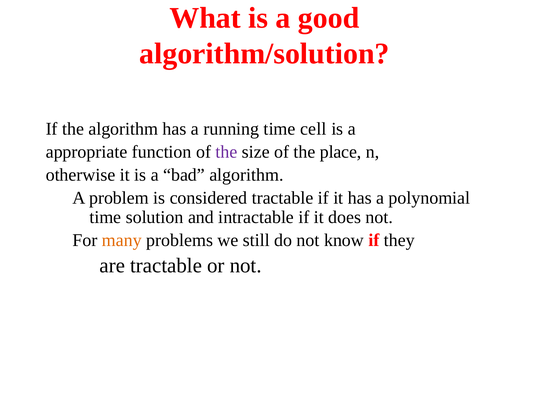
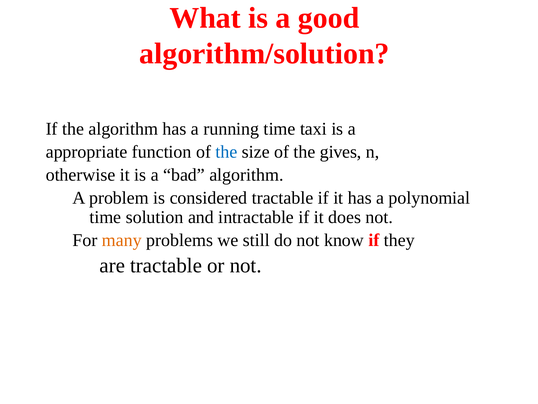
cell: cell -> taxi
the at (226, 152) colour: purple -> blue
place: place -> gives
